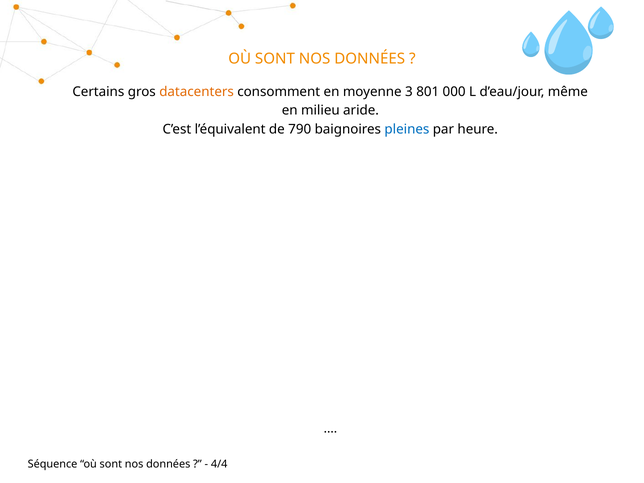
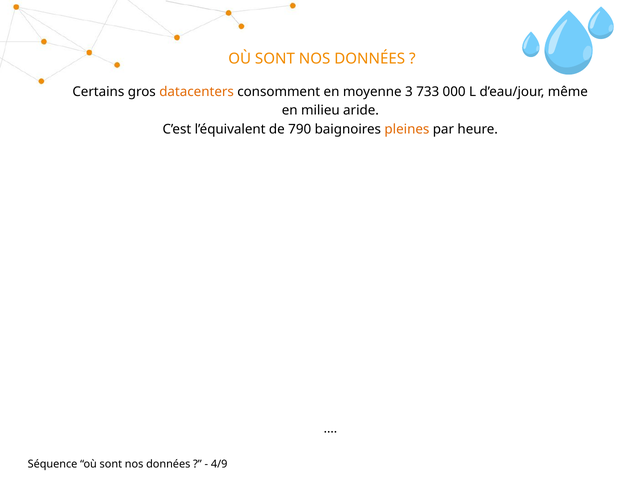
801: 801 -> 733
pleines colour: blue -> orange
4/4: 4/4 -> 4/9
